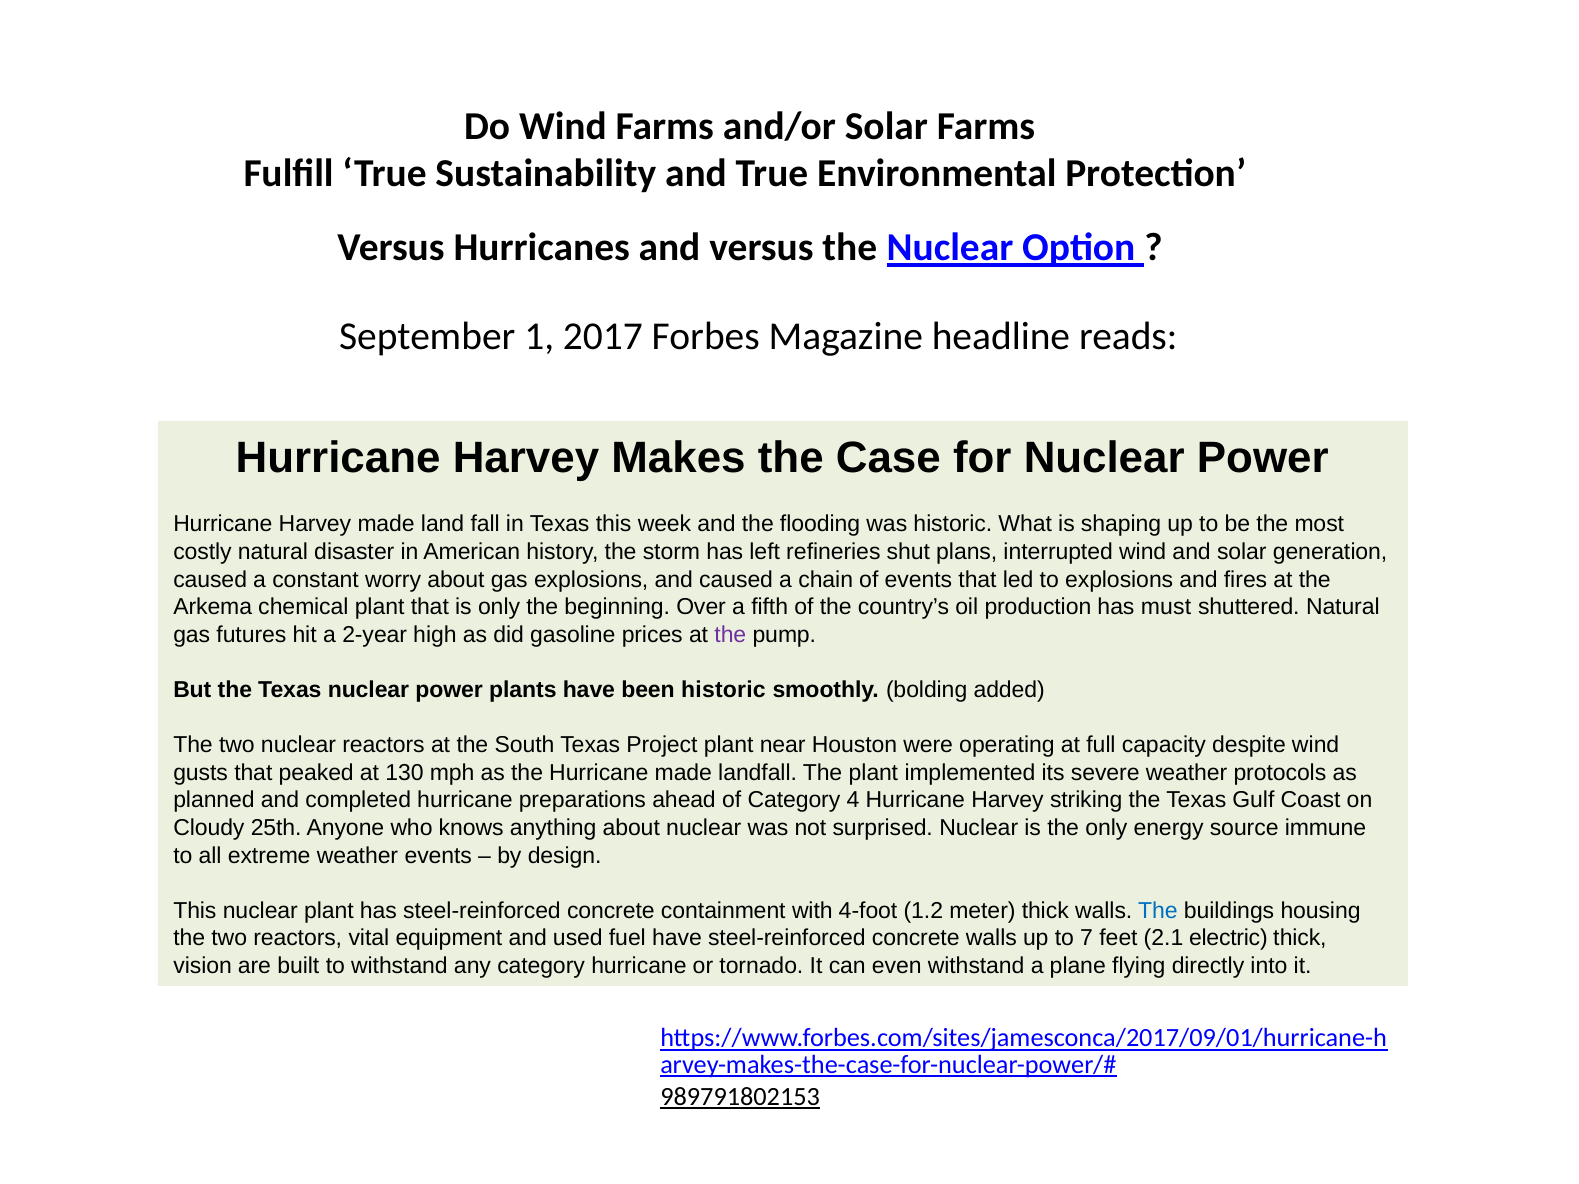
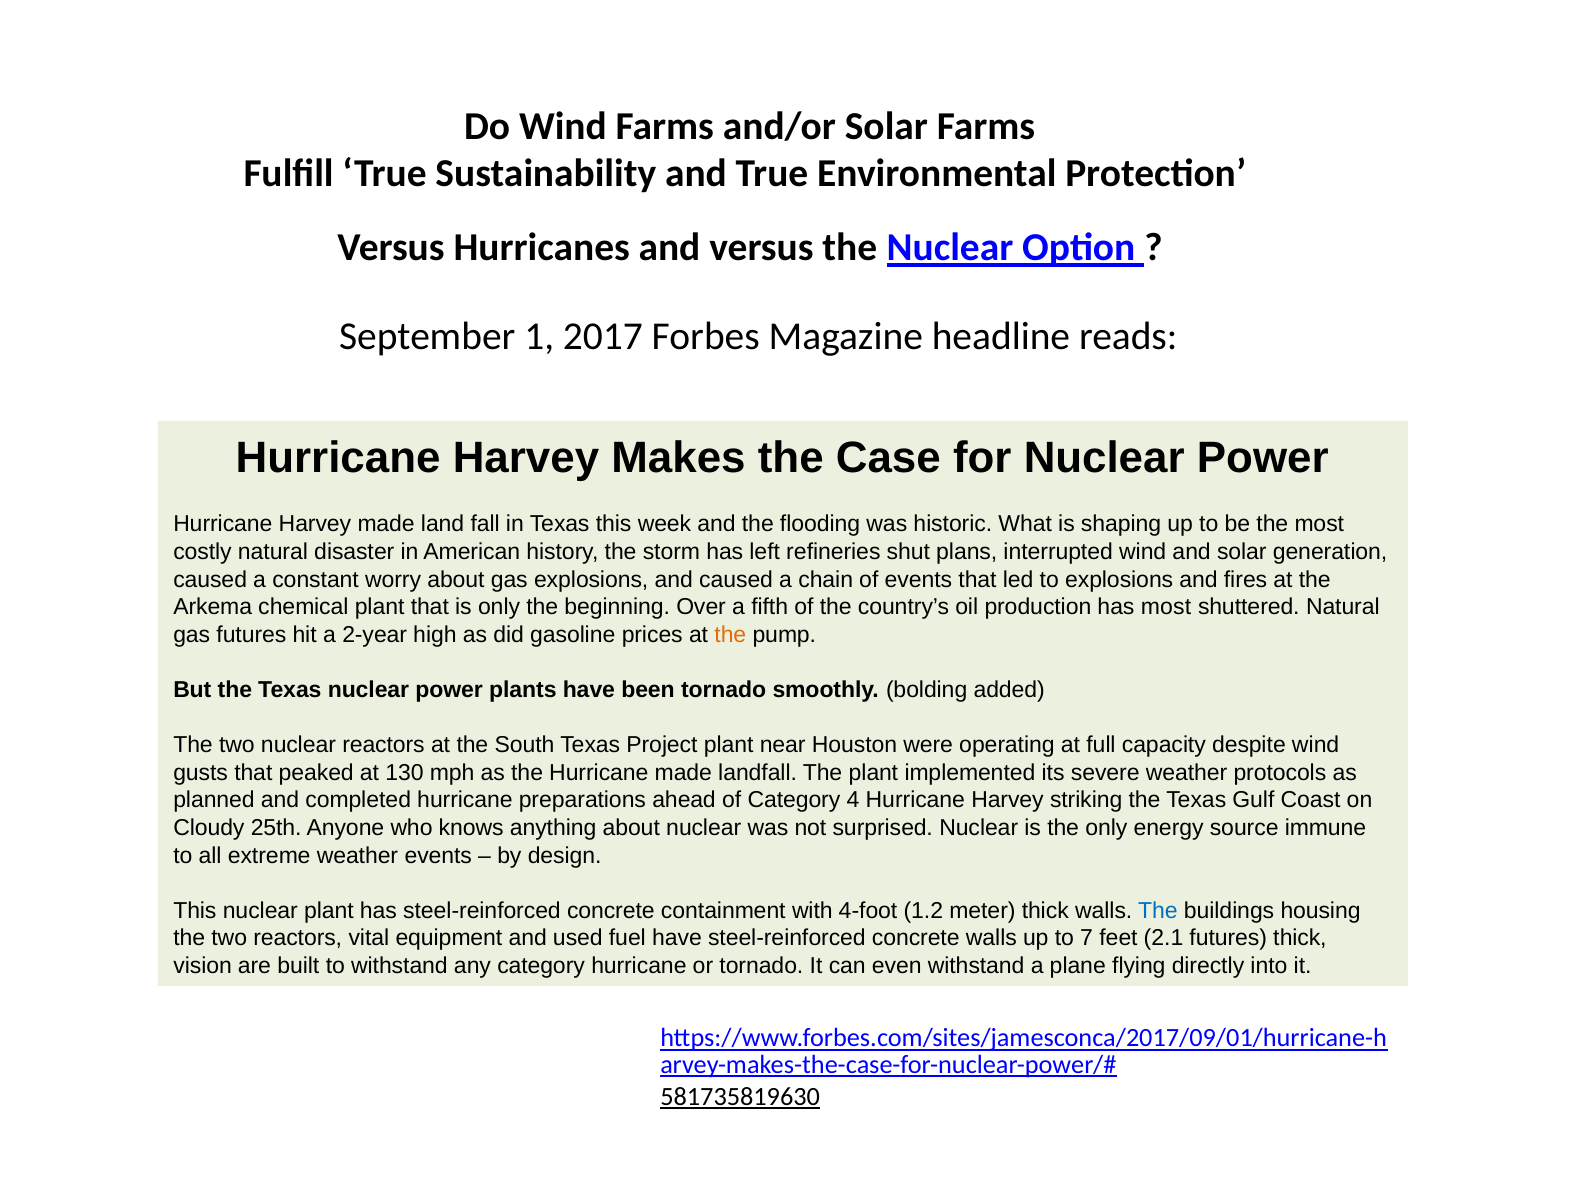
has must: must -> most
the at (730, 635) colour: purple -> orange
been historic: historic -> tornado
2.1 electric: electric -> futures
989791802153: 989791802153 -> 581735819630
